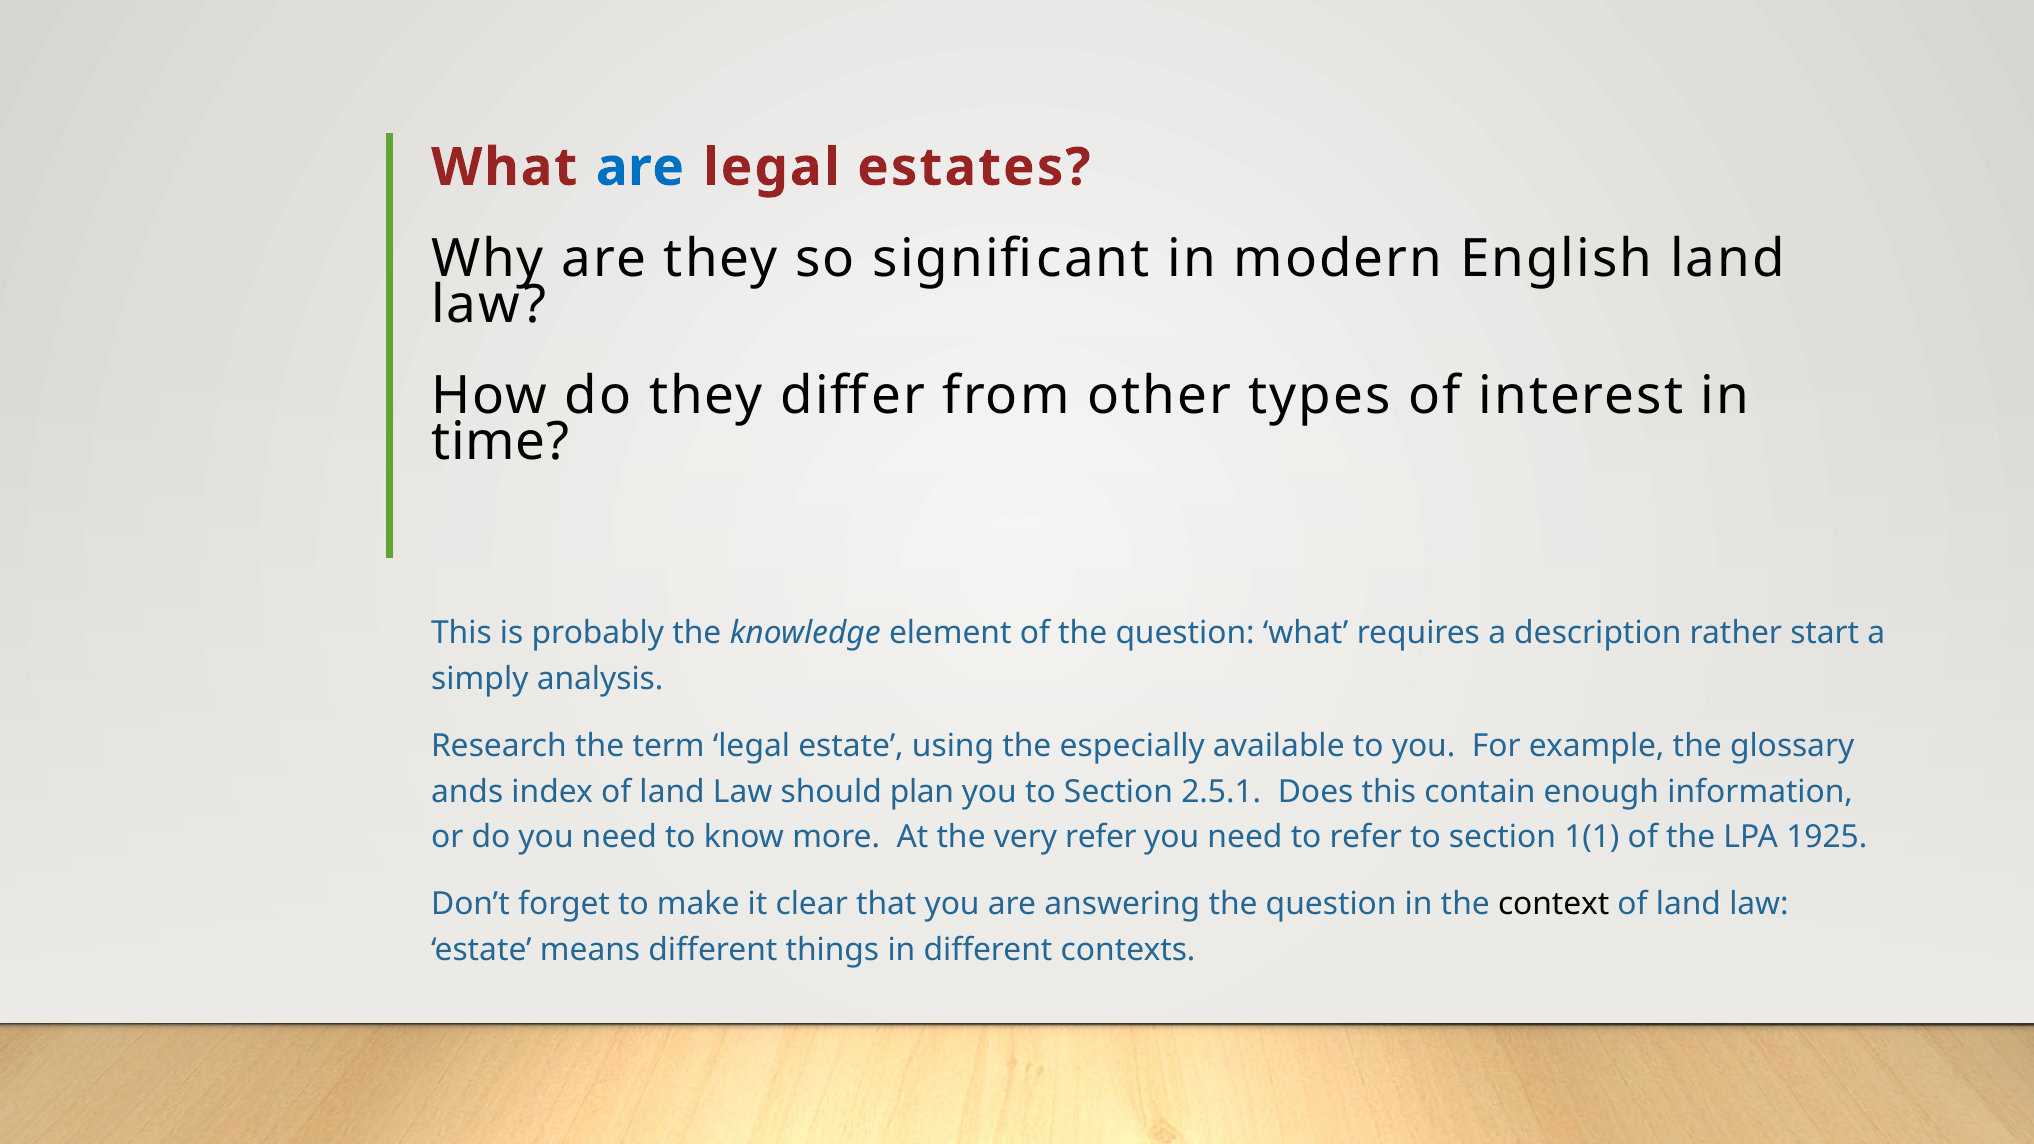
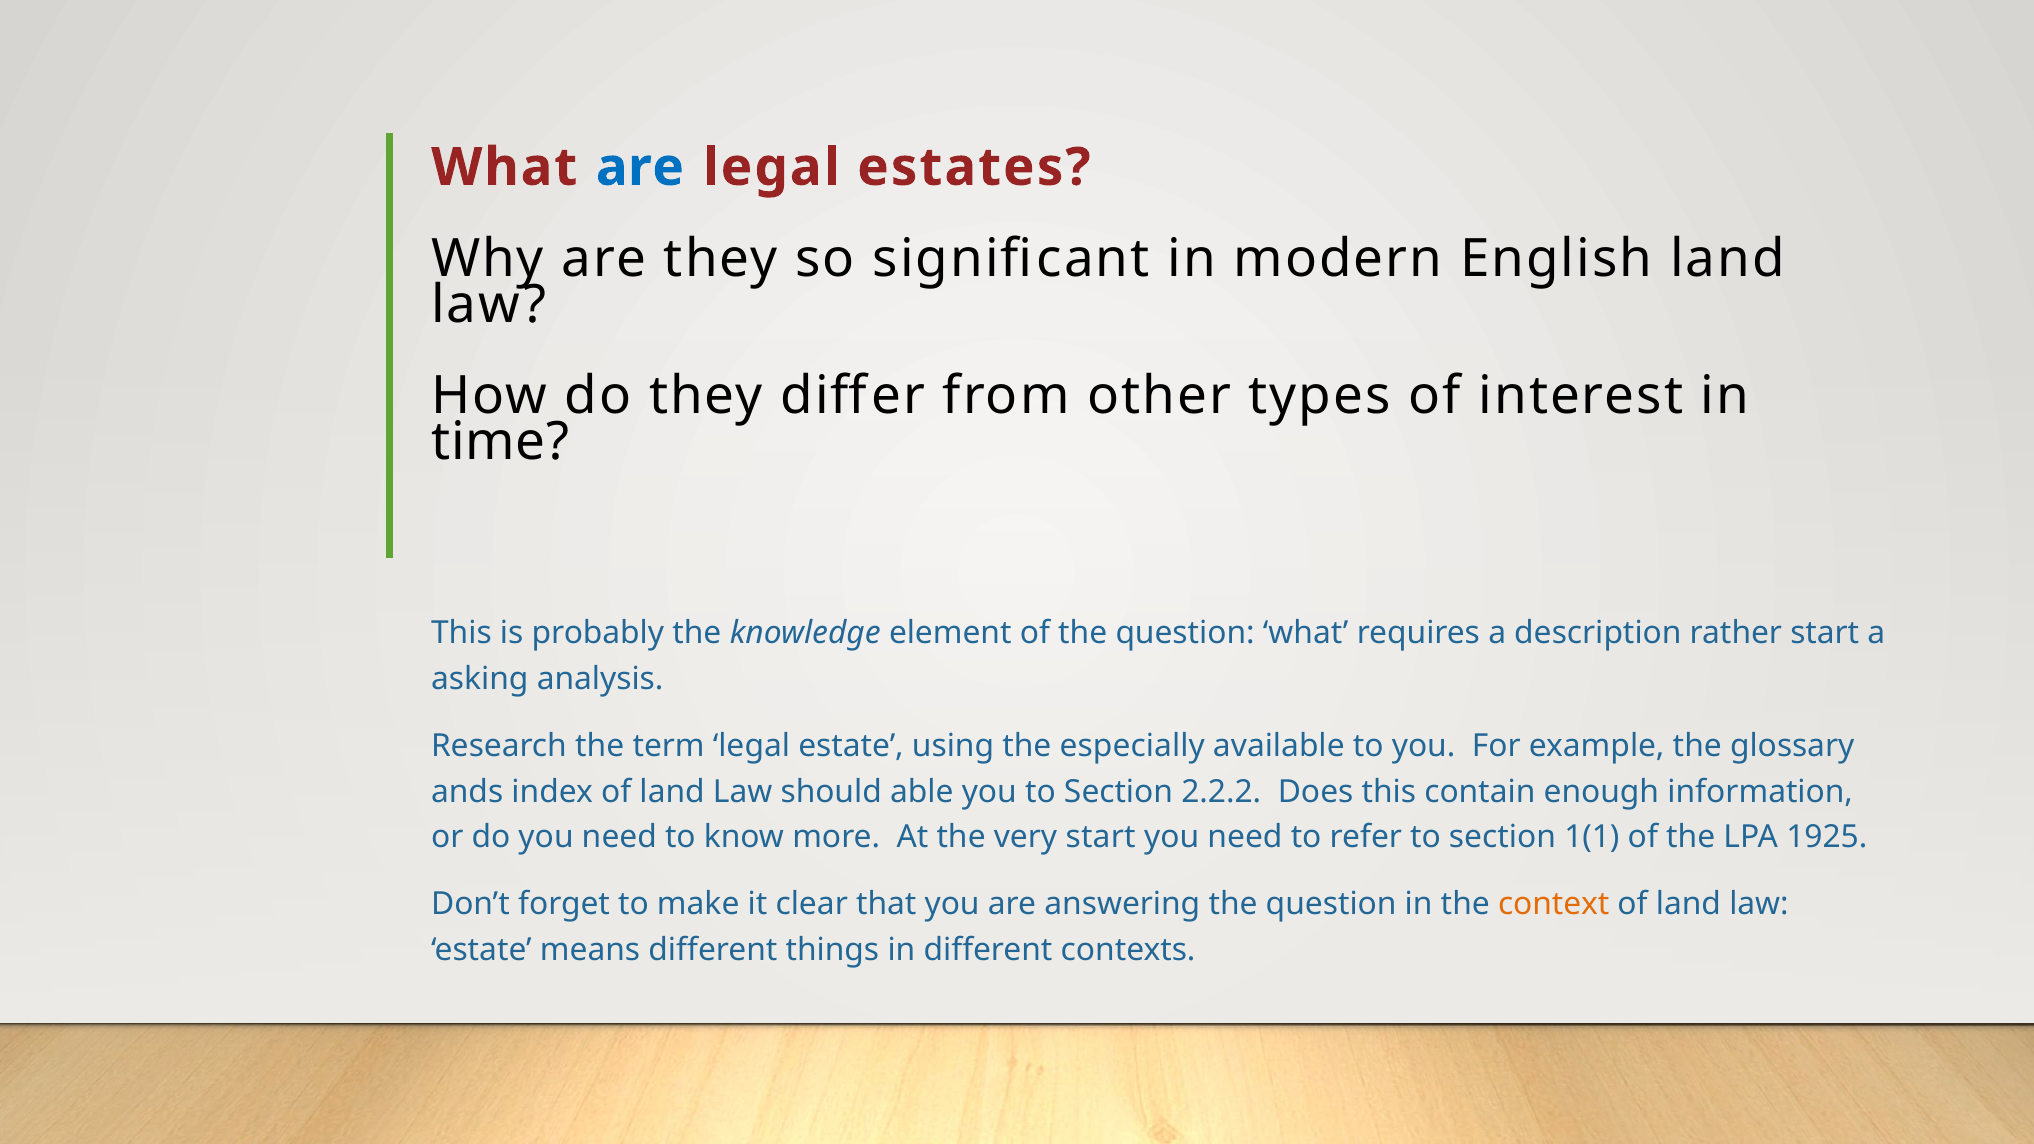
simply: simply -> asking
plan: plan -> able
2.5.1: 2.5.1 -> 2.2.2
very refer: refer -> start
context colour: black -> orange
